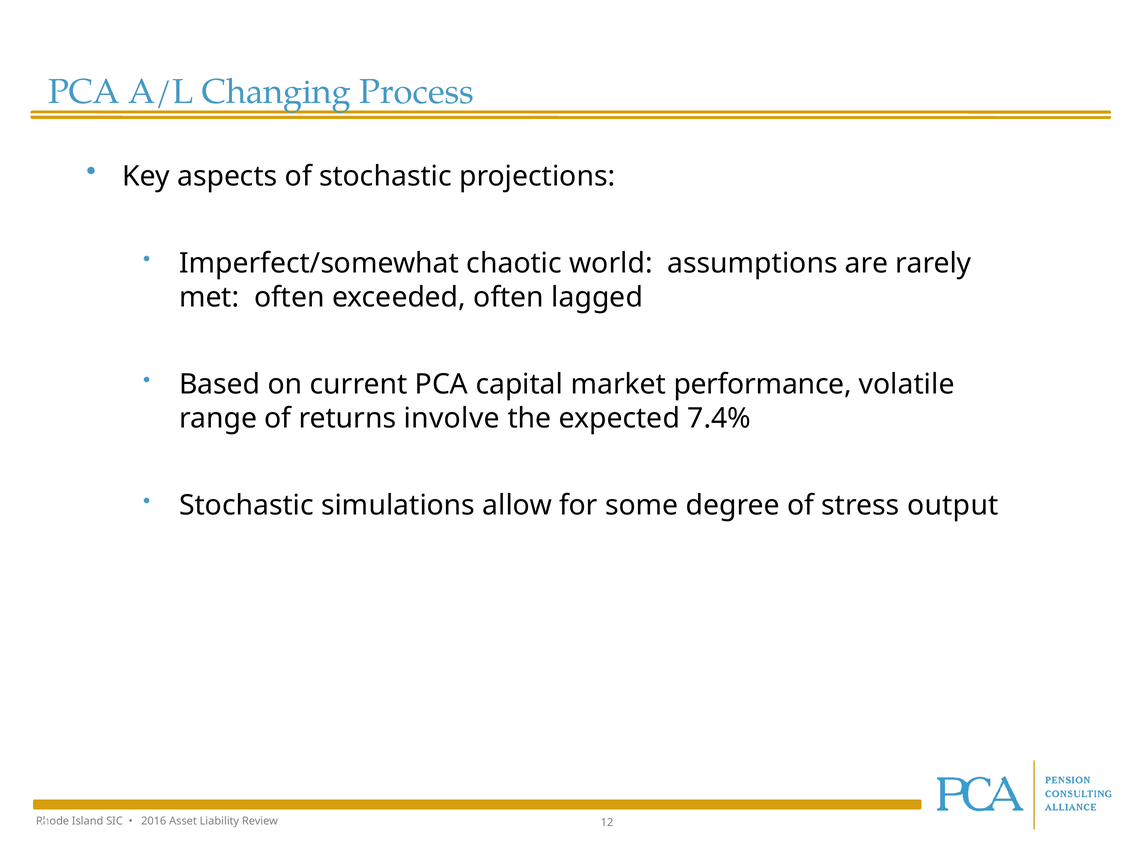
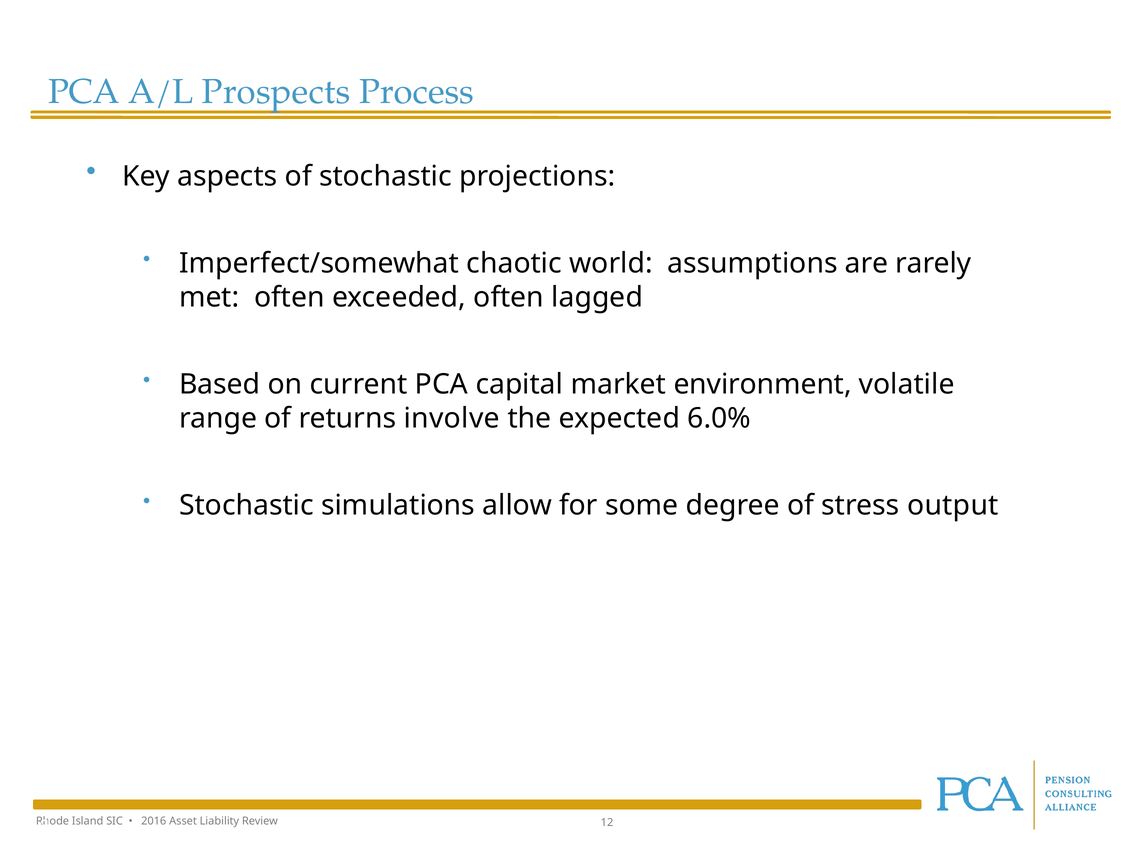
Changing: Changing -> Prospects
performance: performance -> environment
7.4%: 7.4% -> 6.0%
